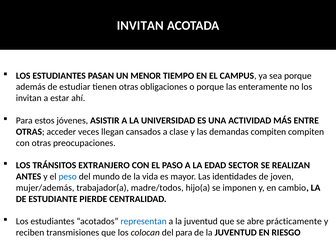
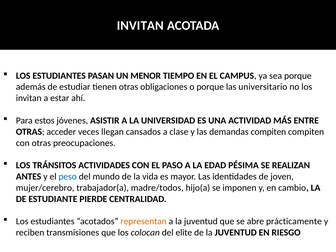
enteramente: enteramente -> universitario
EXTRANJERO: EXTRANJERO -> ACTIVIDADES
SECTOR: SECTOR -> PÉSIMA
mujer/además: mujer/además -> mujer/cerebro
representan colour: blue -> orange
del para: para -> elite
